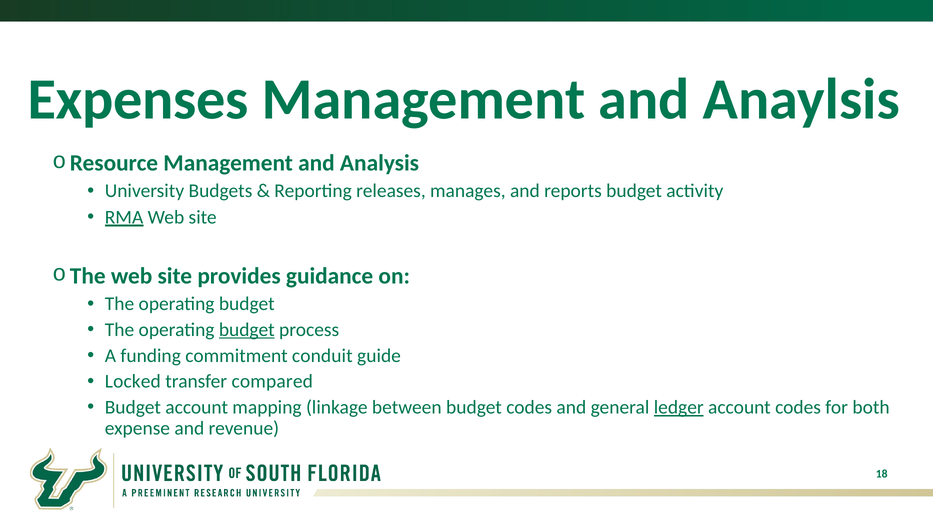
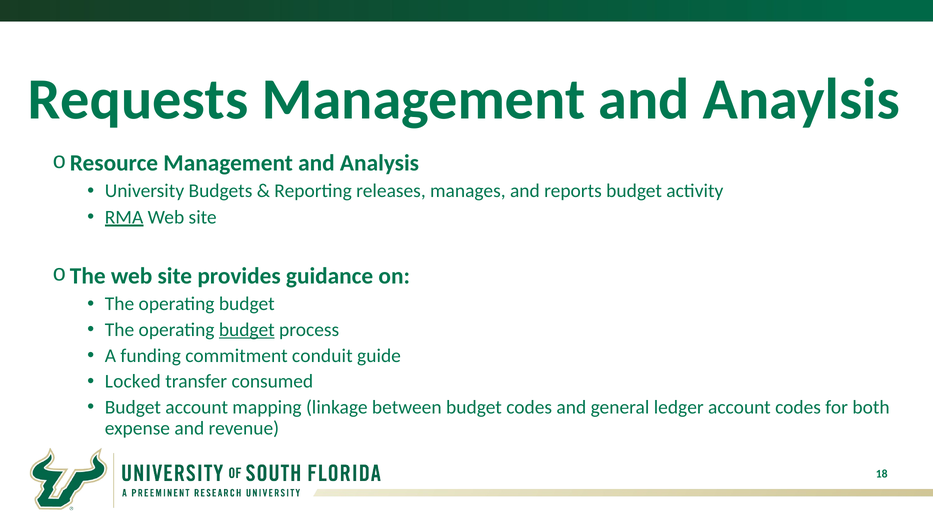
Expenses: Expenses -> Requests
compared: compared -> consumed
ledger underline: present -> none
